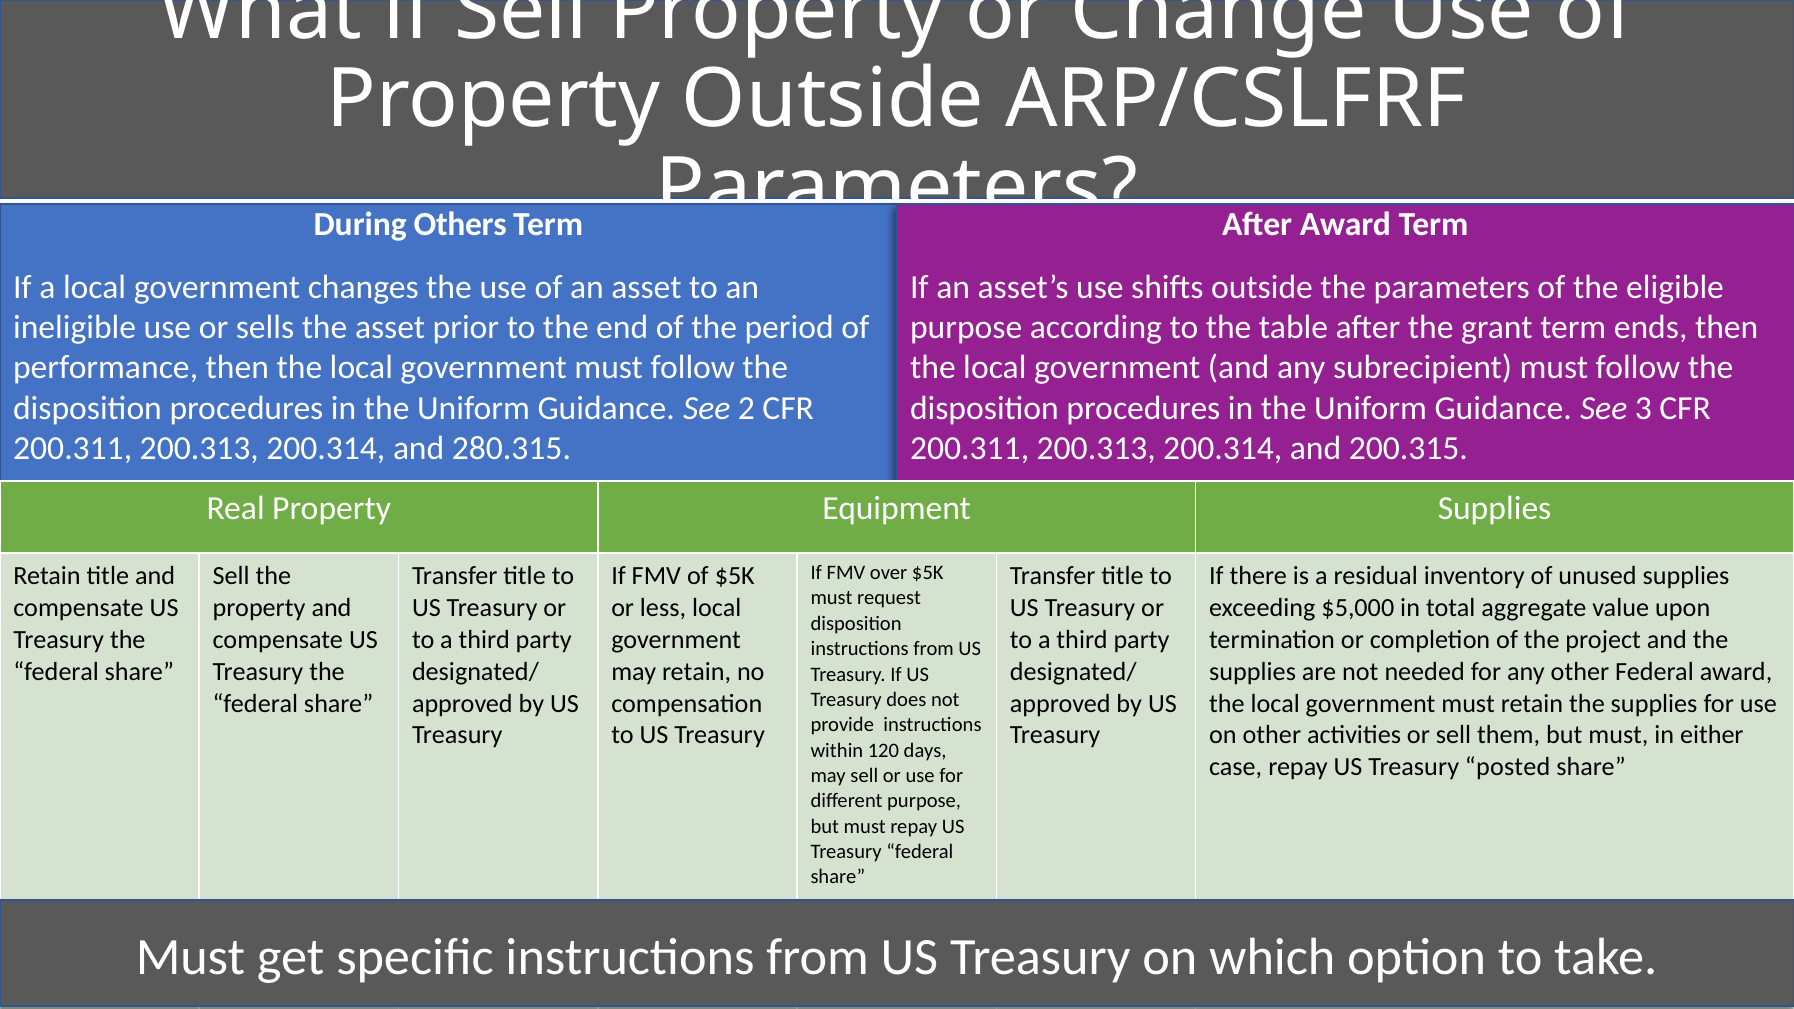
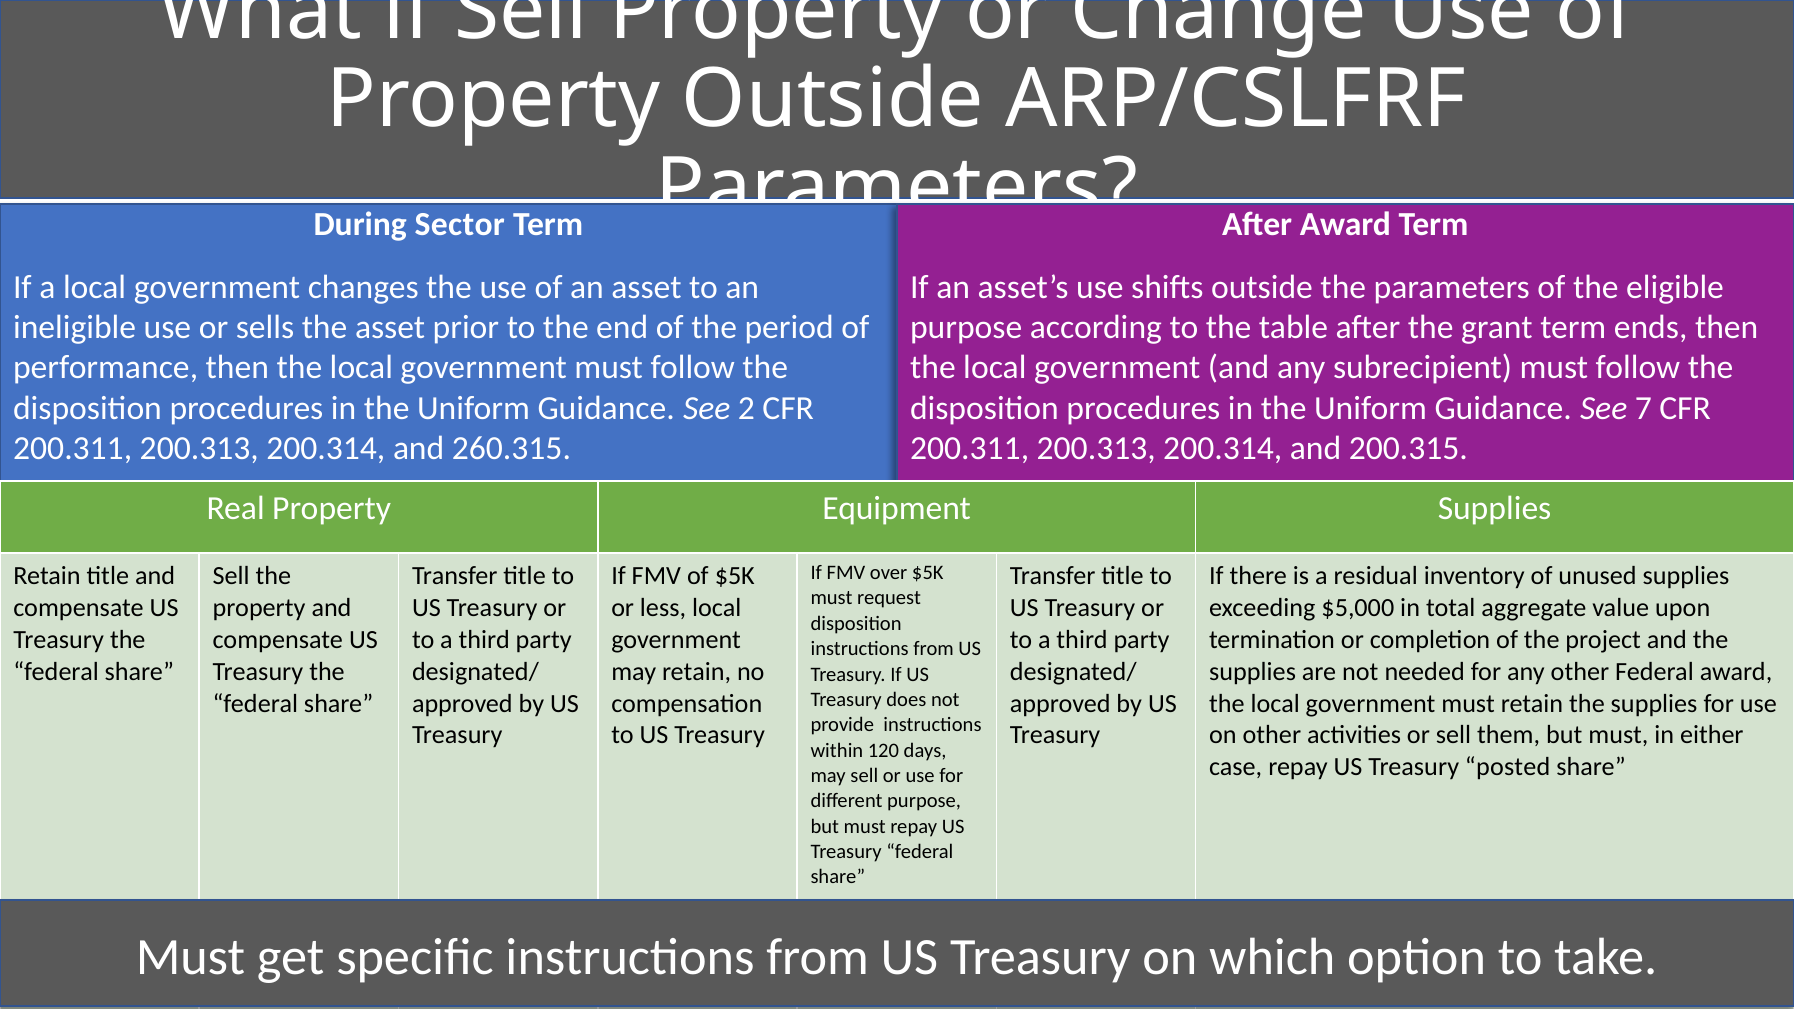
Others: Others -> Sector
3: 3 -> 7
280.315: 280.315 -> 260.315
